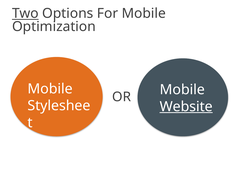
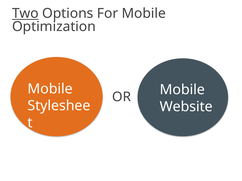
Website underline: present -> none
